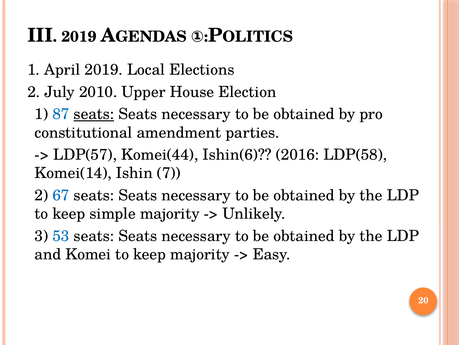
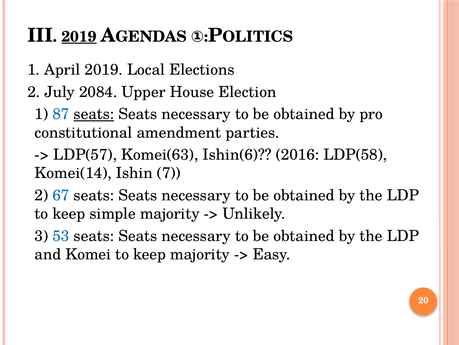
2019 at (79, 37) underline: none -> present
2010: 2010 -> 2084
Komei(44: Komei(44 -> Komei(63
